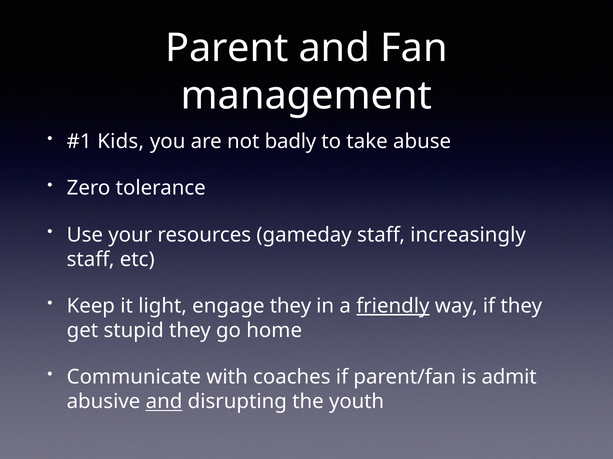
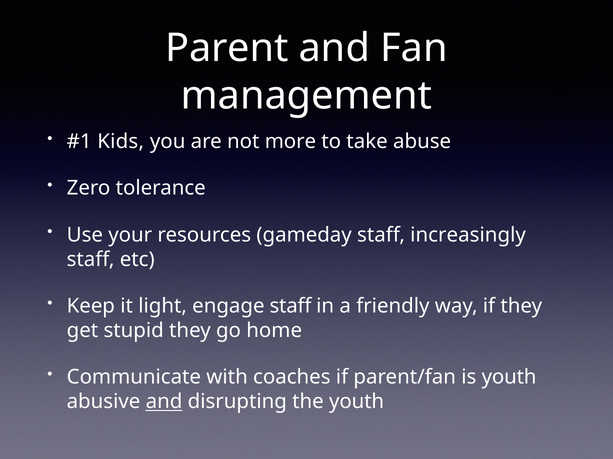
badly: badly -> more
engage they: they -> staff
friendly underline: present -> none
is admit: admit -> youth
